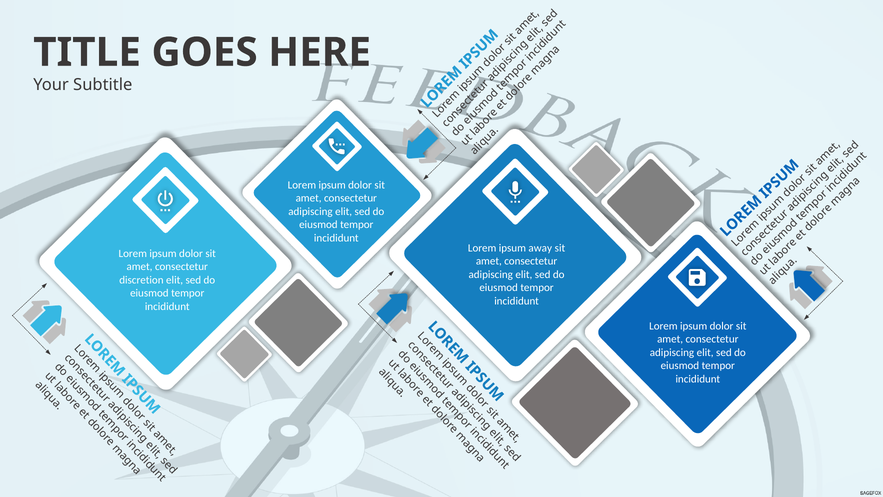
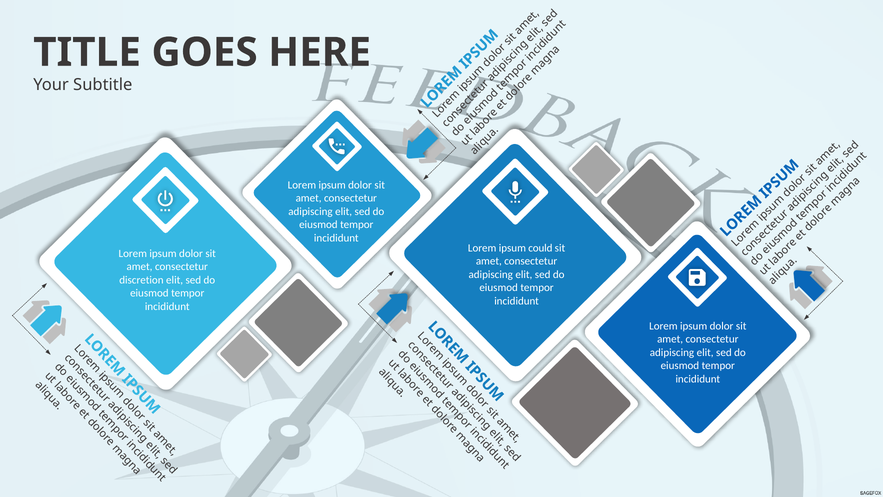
away: away -> could
